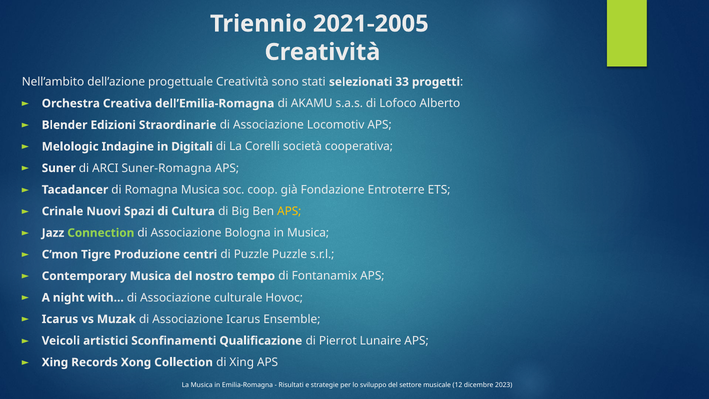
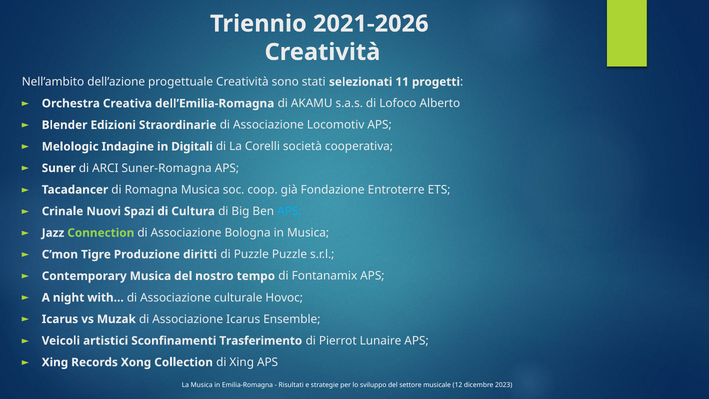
2021-2005: 2021-2005 -> 2021-2026
33: 33 -> 11
APS at (289, 211) colour: yellow -> light blue
centri: centri -> diritti
Qualificazione: Qualificazione -> Trasferimento
